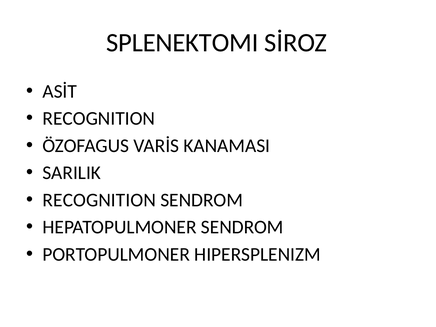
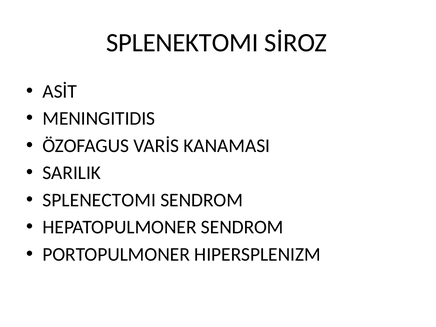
RECOGNITION at (99, 119): RECOGNITION -> MENINGITIDIS
RECOGNITION at (99, 200): RECOGNITION -> SPLENECTOMI
